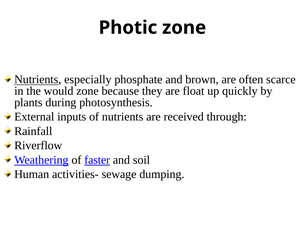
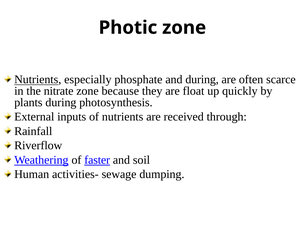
and brown: brown -> during
would: would -> nitrate
